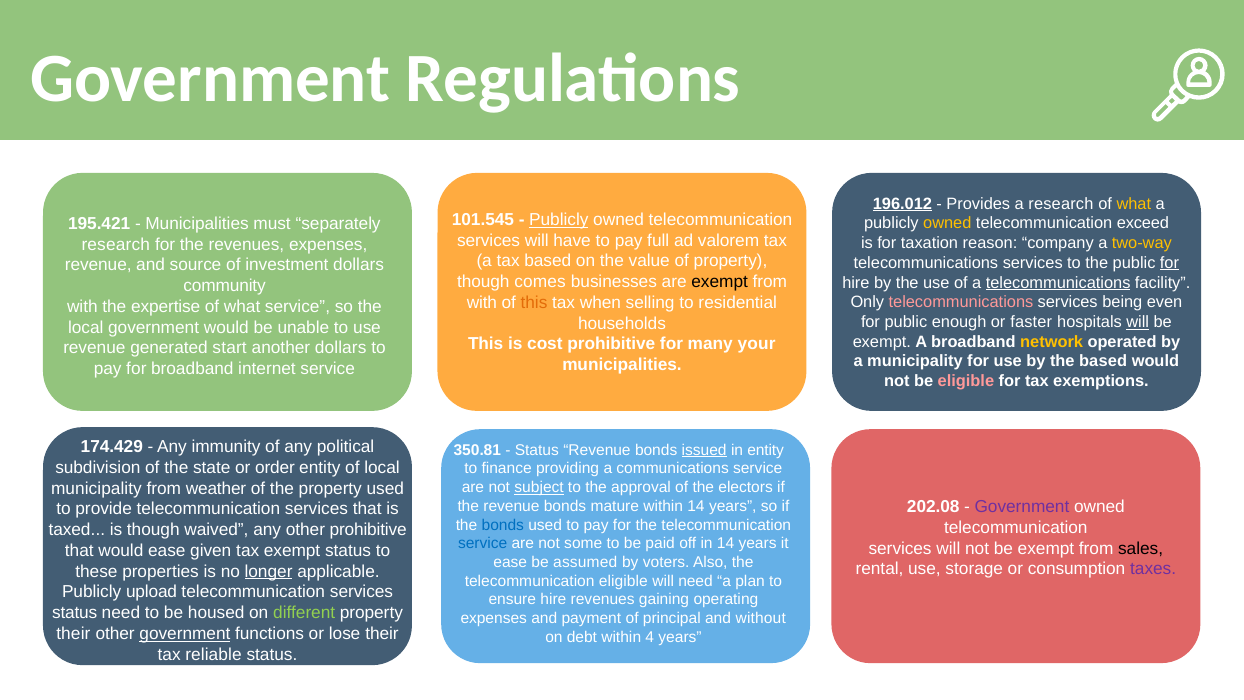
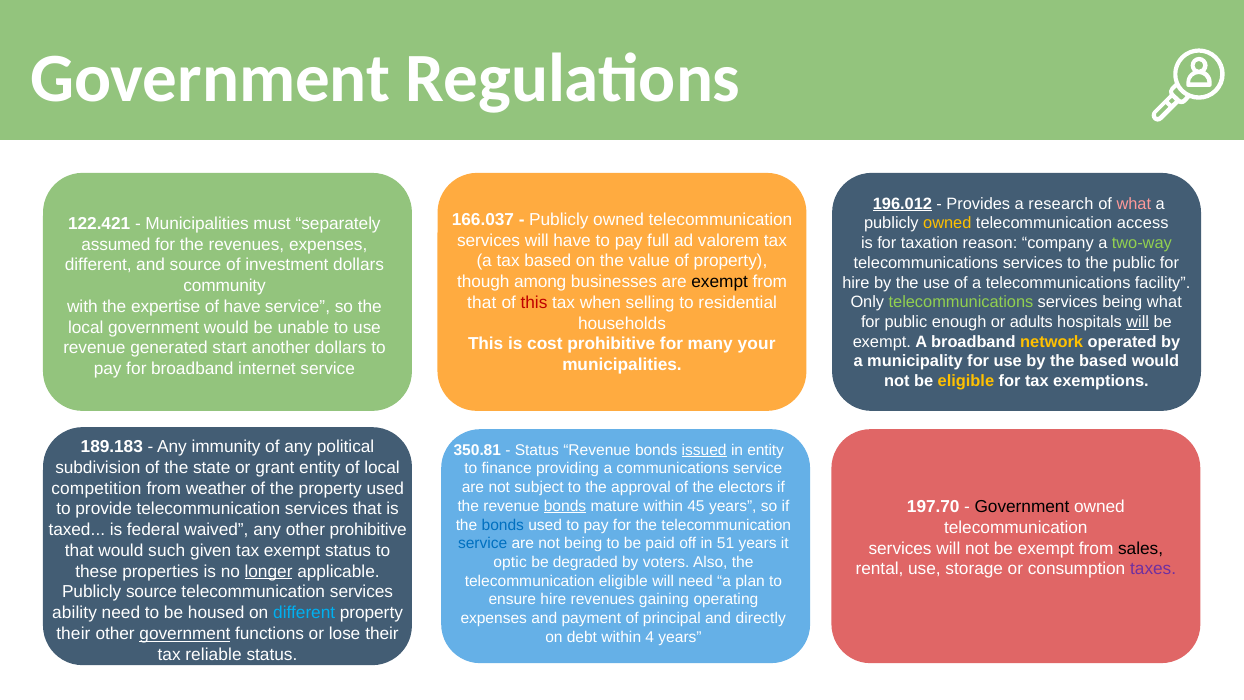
what at (1134, 204) colour: yellow -> pink
101.545: 101.545 -> 166.037
Publicly at (559, 220) underline: present -> none
195.421: 195.421 -> 122.421
exceed: exceed -> access
two-way colour: yellow -> light green
research at (116, 244): research -> assumed
for at (1169, 263) underline: present -> none
revenue at (98, 265): revenue -> different
comes: comes -> among
telecommunications at (1058, 283) underline: present -> none
with at (482, 303): with -> that
this at (534, 303) colour: orange -> red
telecommunications at (961, 302) colour: pink -> light green
being even: even -> what
what at (242, 307): what -> have
faster: faster -> adults
eligible at (966, 381) colour: pink -> yellow
174.429: 174.429 -> 189.183
order: order -> grant
subject underline: present -> none
municipality at (96, 488): municipality -> competition
202.08: 202.08 -> 197.70
Government at (1022, 507) colour: purple -> black
bonds at (565, 506) underline: none -> present
within 14: 14 -> 45
is though: though -> federal
not some: some -> being
in 14: 14 -> 51
would ease: ease -> such
ease at (510, 562): ease -> optic
assumed: assumed -> degraded
Publicly upload: upload -> source
status at (75, 613): status -> ability
different at (304, 613) colour: light green -> light blue
without: without -> directly
